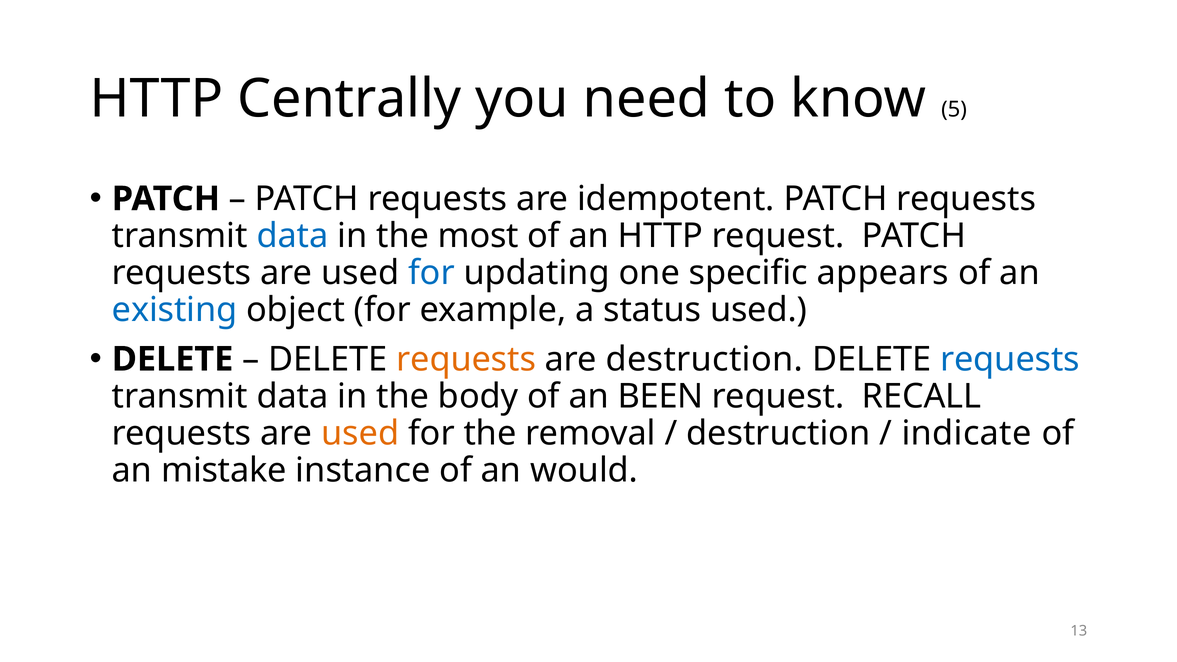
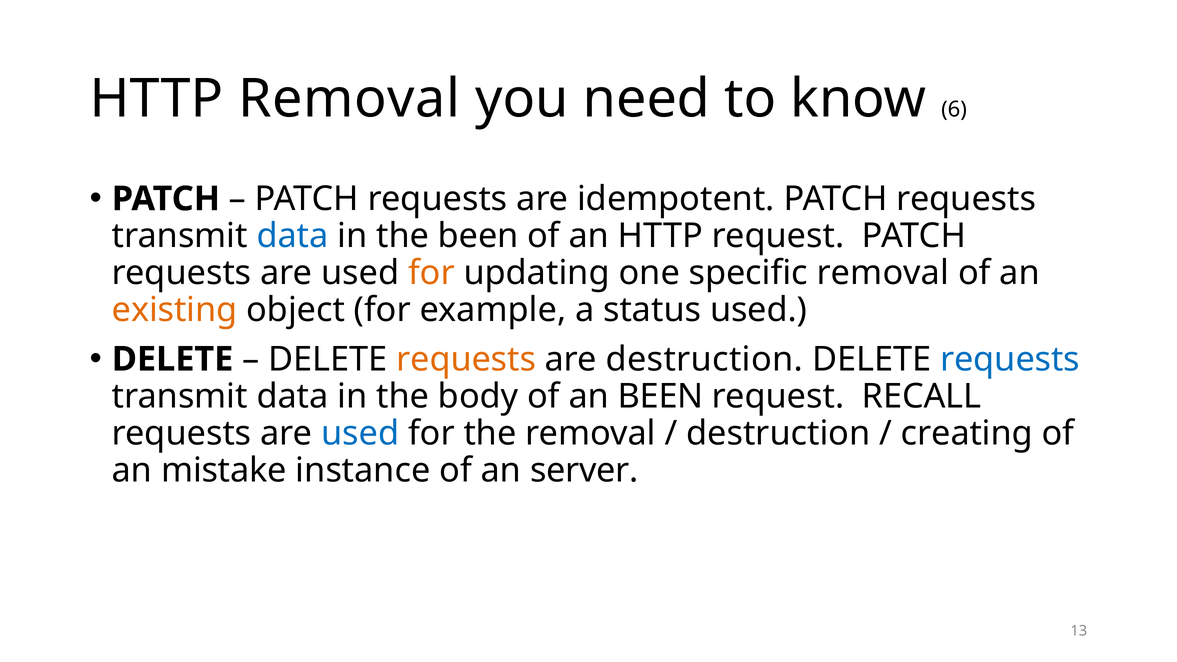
HTTP Centrally: Centrally -> Removal
5: 5 -> 6
the most: most -> been
for at (431, 273) colour: blue -> orange
specific appears: appears -> removal
existing colour: blue -> orange
used at (360, 433) colour: orange -> blue
indicate: indicate -> creating
would: would -> server
